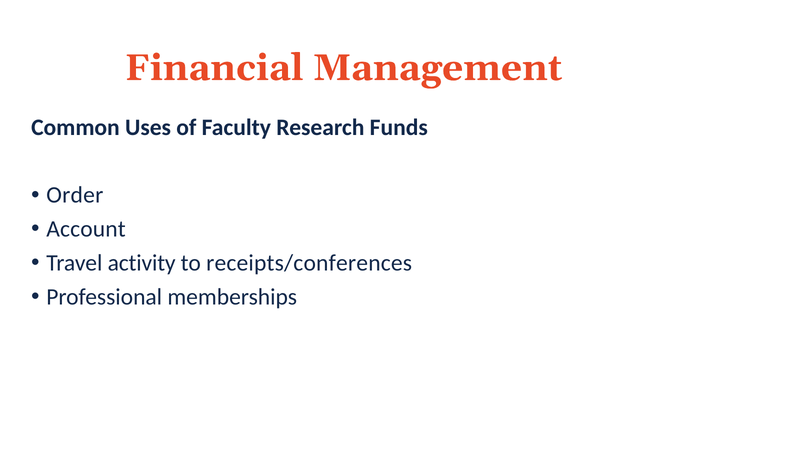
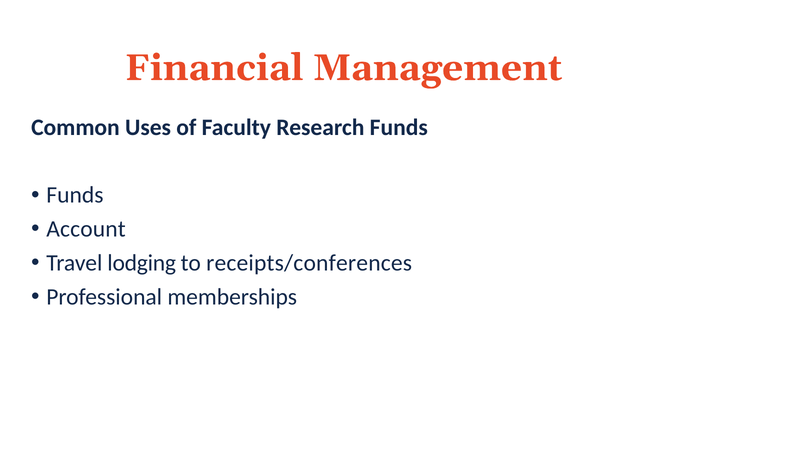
Order at (75, 195): Order -> Funds
activity: activity -> lodging
